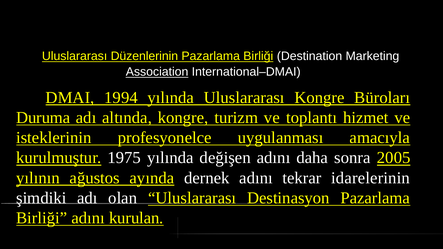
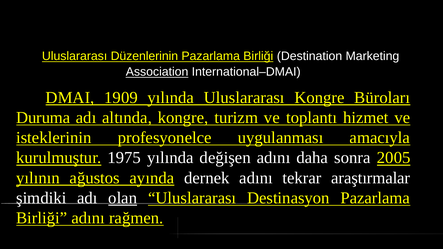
1994: 1994 -> 1909
idarelerinin: idarelerinin -> araştırmalar
olan underline: none -> present
kurulan: kurulan -> rağmen
